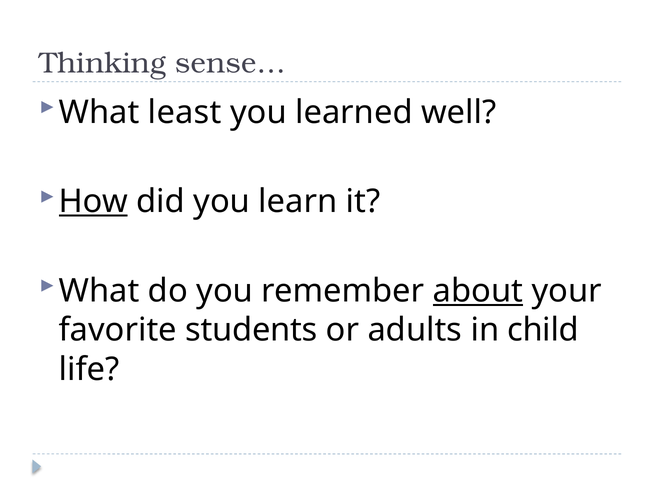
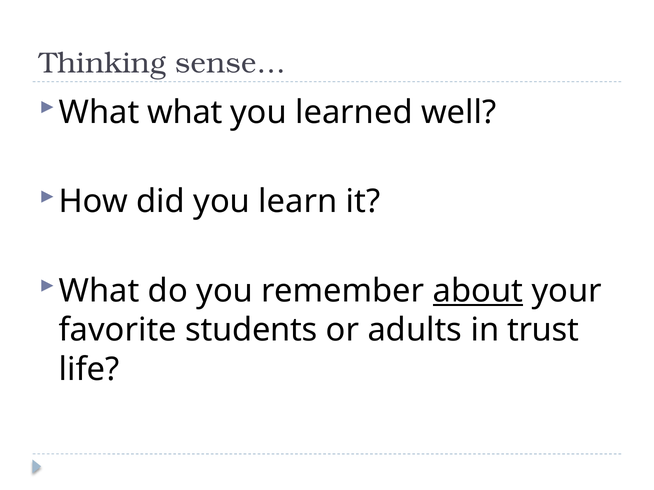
What least: least -> what
How underline: present -> none
child: child -> trust
